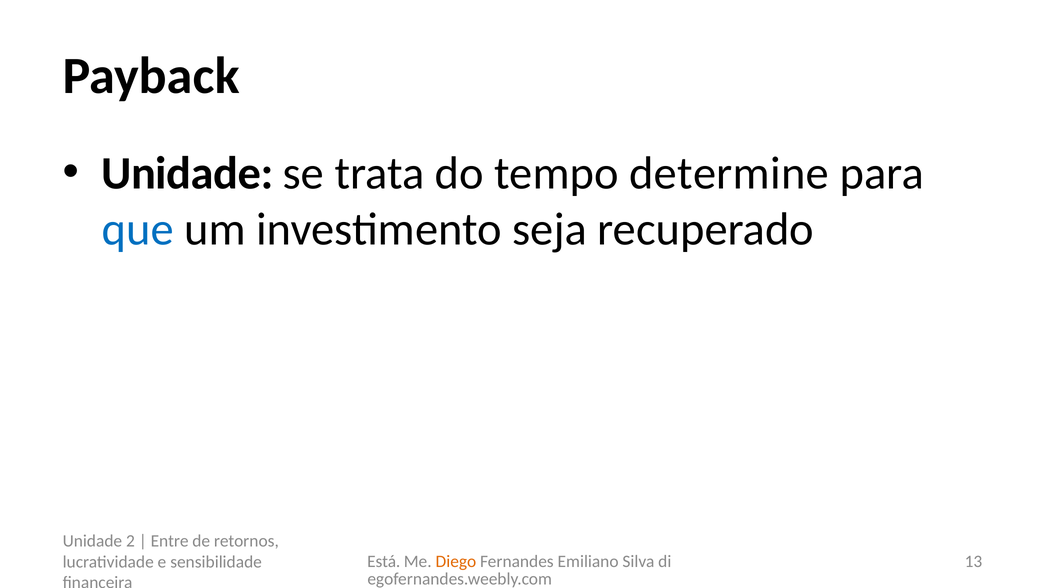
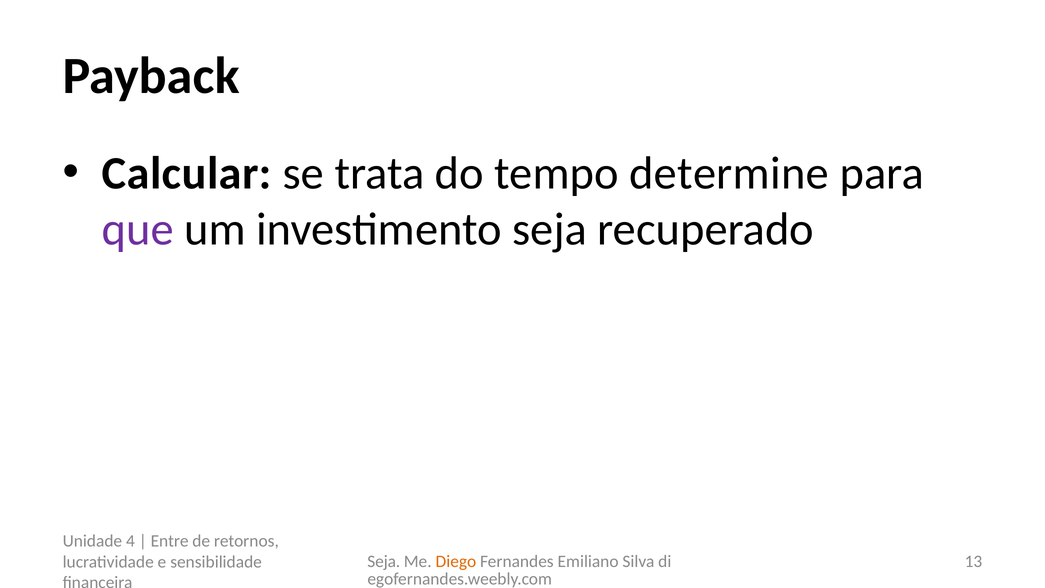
Unidade at (187, 174): Unidade -> Calcular
que colour: blue -> purple
2: 2 -> 4
Está at (384, 561): Está -> Seja
